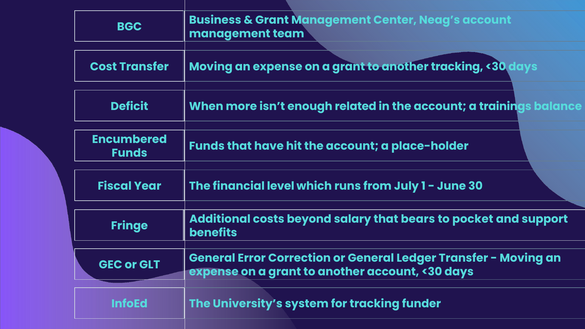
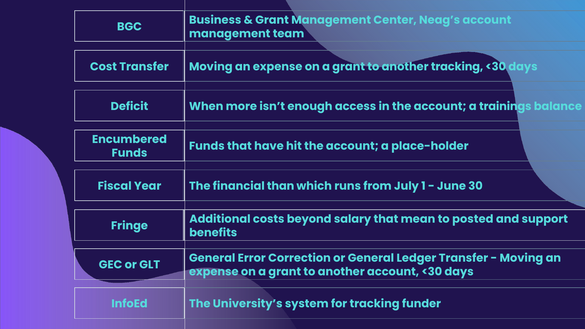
related: related -> access
level: level -> than
bears: bears -> mean
pocket: pocket -> posted
